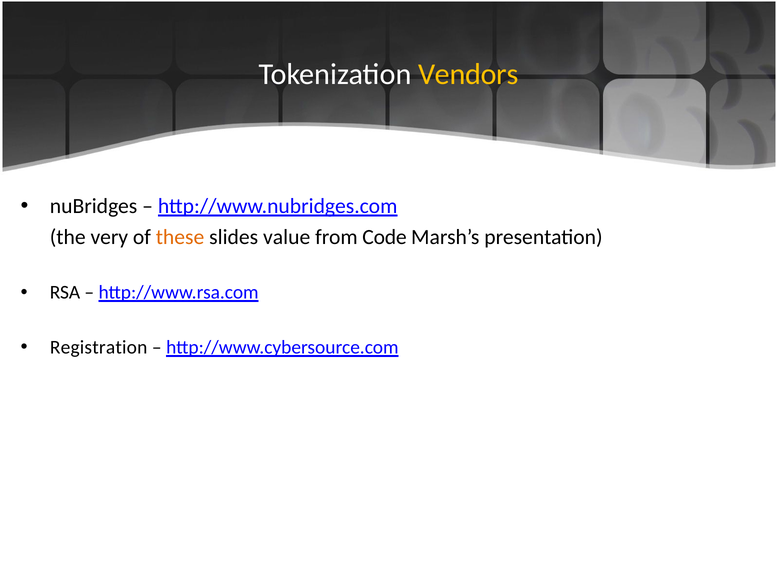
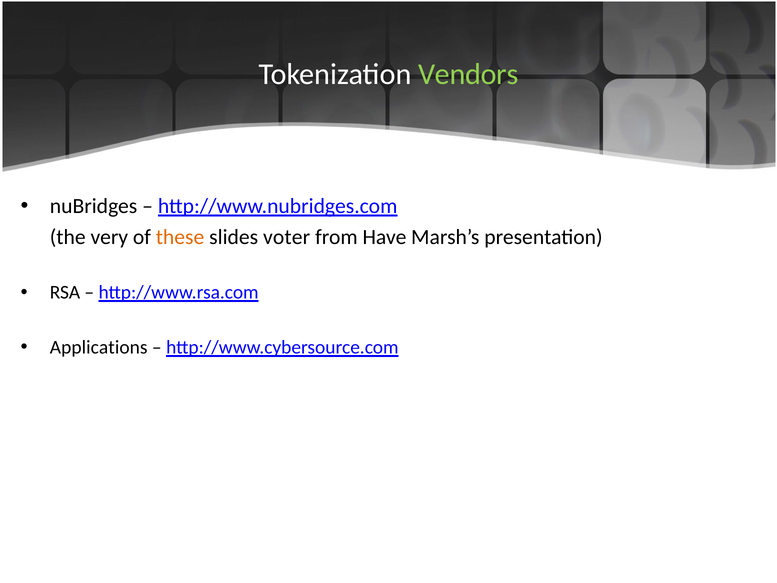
Vendors colour: yellow -> light green
value: value -> voter
Code: Code -> Have
Registration: Registration -> Applications
